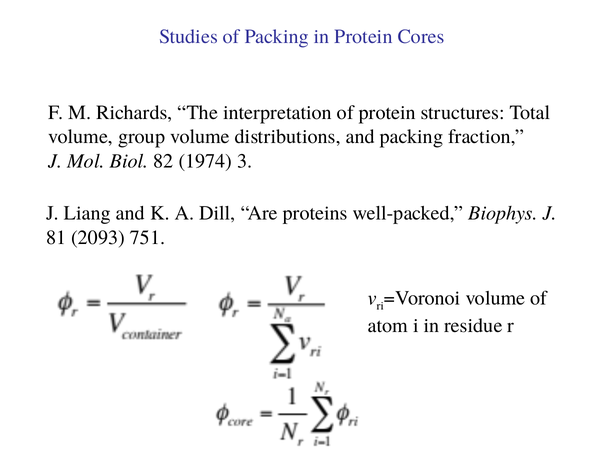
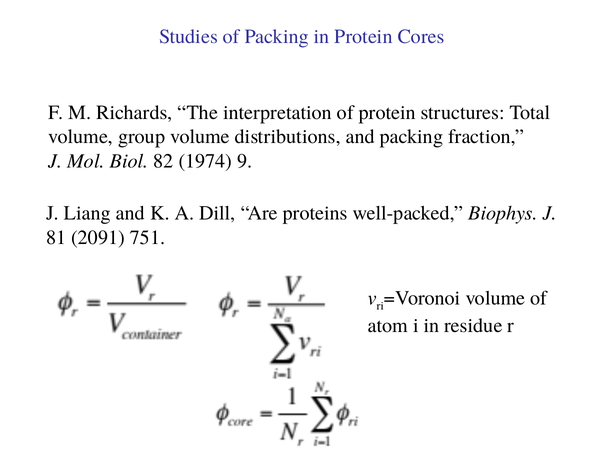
3: 3 -> 9
2093: 2093 -> 2091
